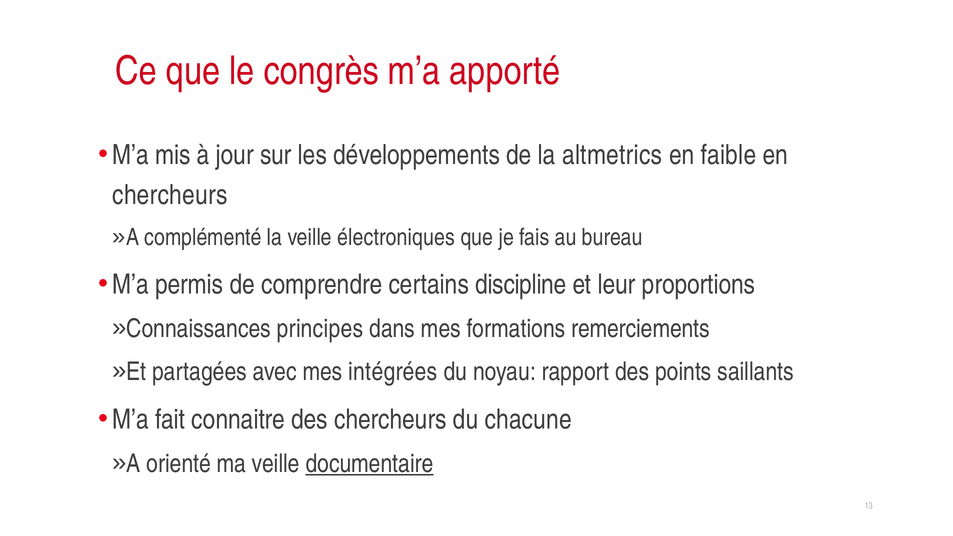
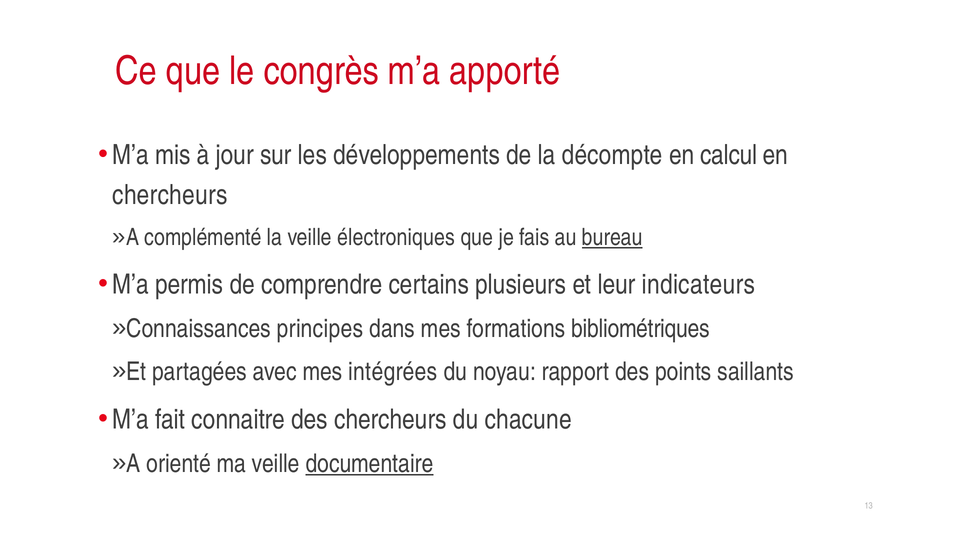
altmetrics: altmetrics -> décompte
faible: faible -> calcul
bureau underline: none -> present
discipline: discipline -> plusieurs
proportions: proportions -> indicateurs
remerciements: remerciements -> bibliométriques
